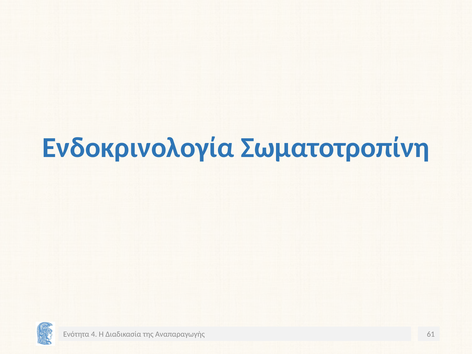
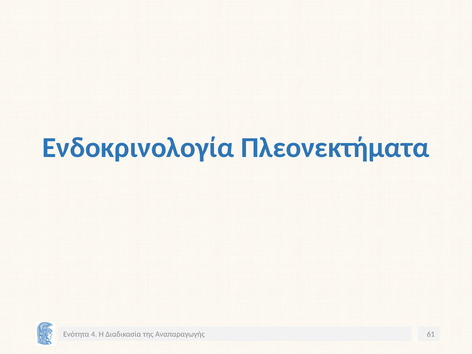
Σωματοτροπίνη: Σωματοτροπίνη -> Πλεονεκτήματα
